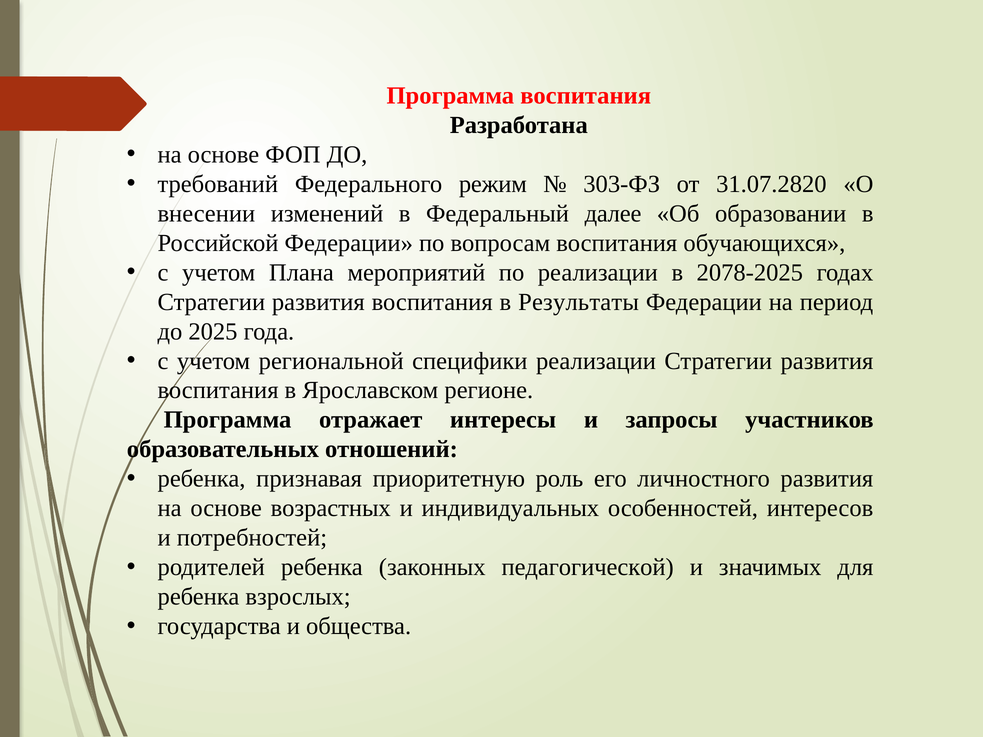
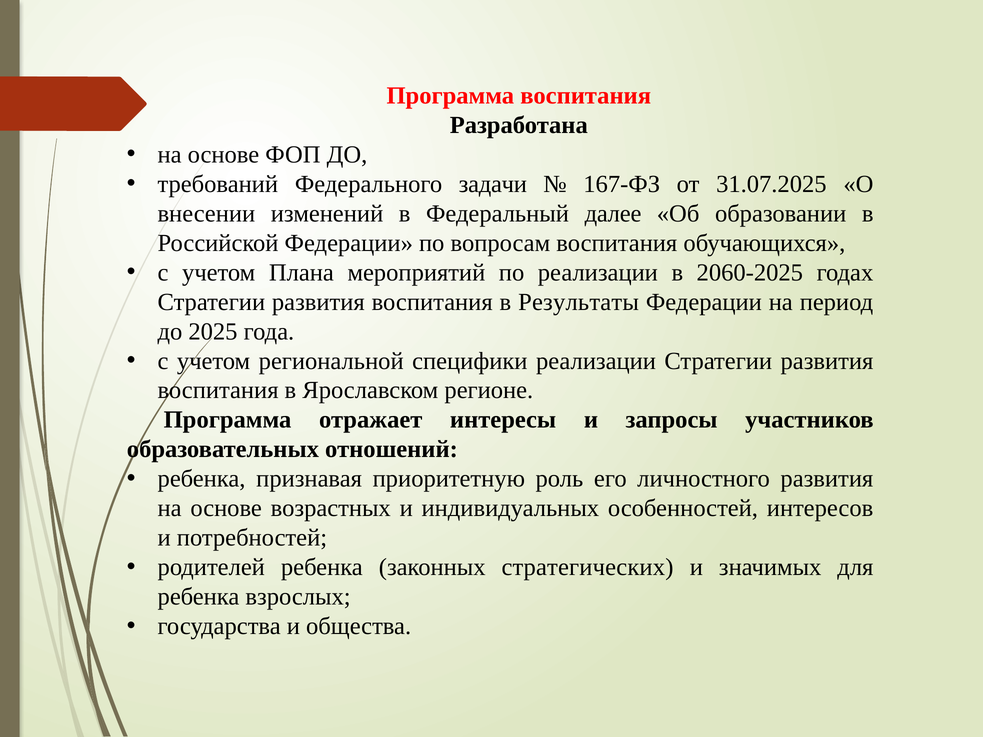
режим: режим -> задачи
303-ФЗ: 303-ФЗ -> 167-ФЗ
31.07.2820: 31.07.2820 -> 31.07.2025
2078-2025: 2078-2025 -> 2060-2025
педагогической: педагогической -> стратегических
